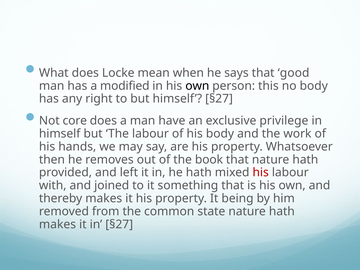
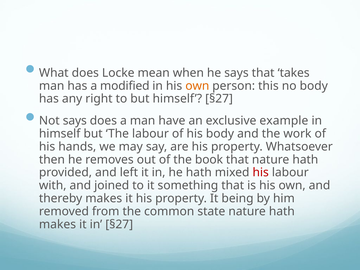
good: good -> takes
own at (197, 86) colour: black -> orange
Not core: core -> says
privilege: privilege -> example
